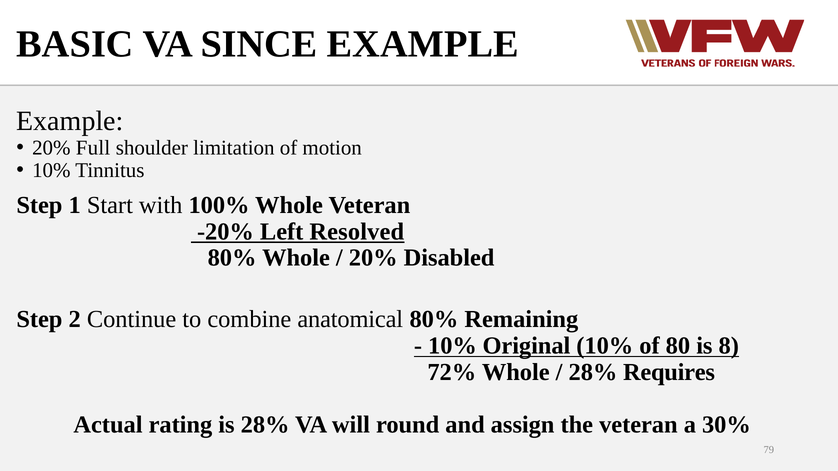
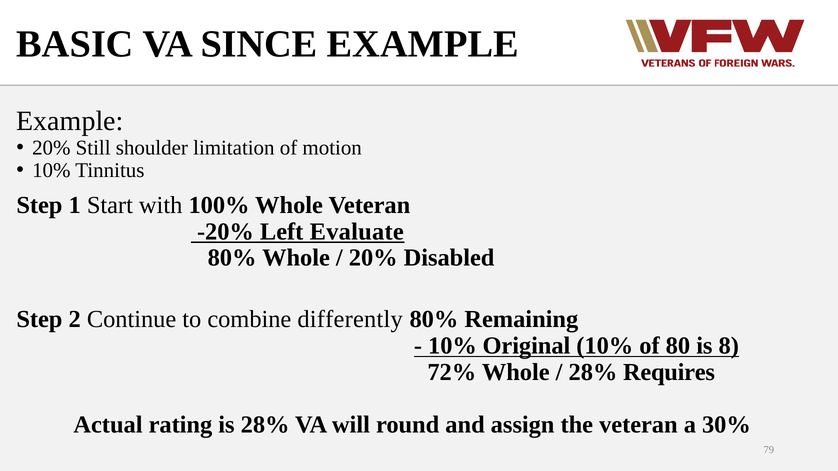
Full: Full -> Still
Resolved: Resolved -> Evaluate
anatomical: anatomical -> differently
